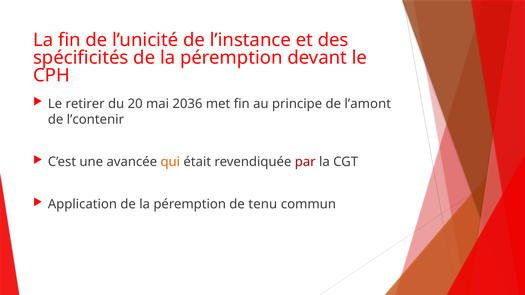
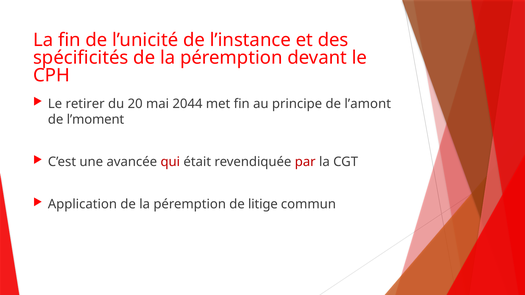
2036: 2036 -> 2044
l’contenir: l’contenir -> l’moment
qui colour: orange -> red
tenu: tenu -> litige
